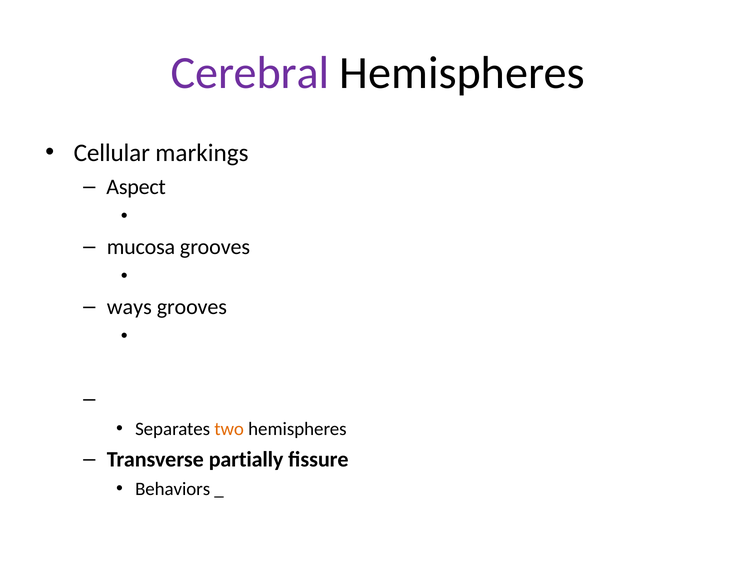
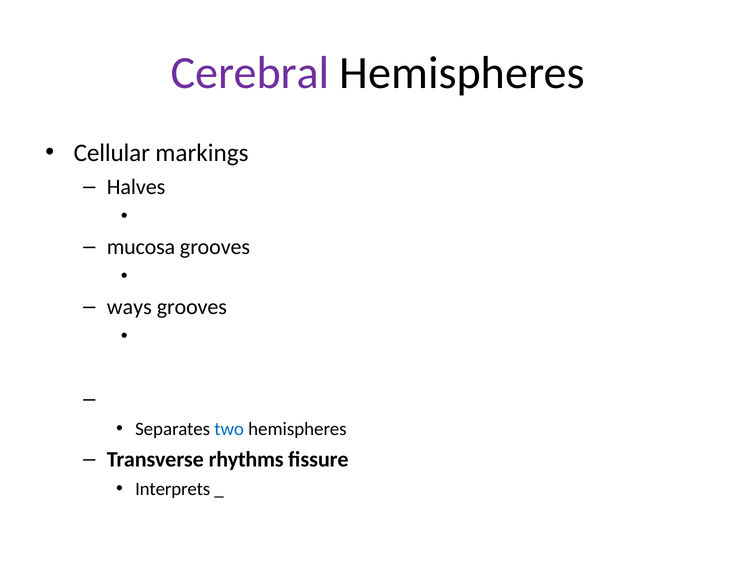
Aspect: Aspect -> Halves
two colour: orange -> blue
partially: partially -> rhythms
Behaviors: Behaviors -> Interprets
